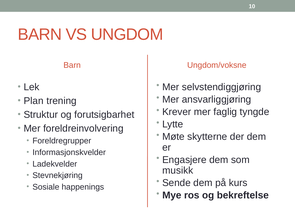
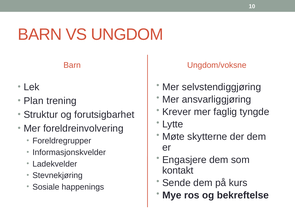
musikk: musikk -> kontakt
